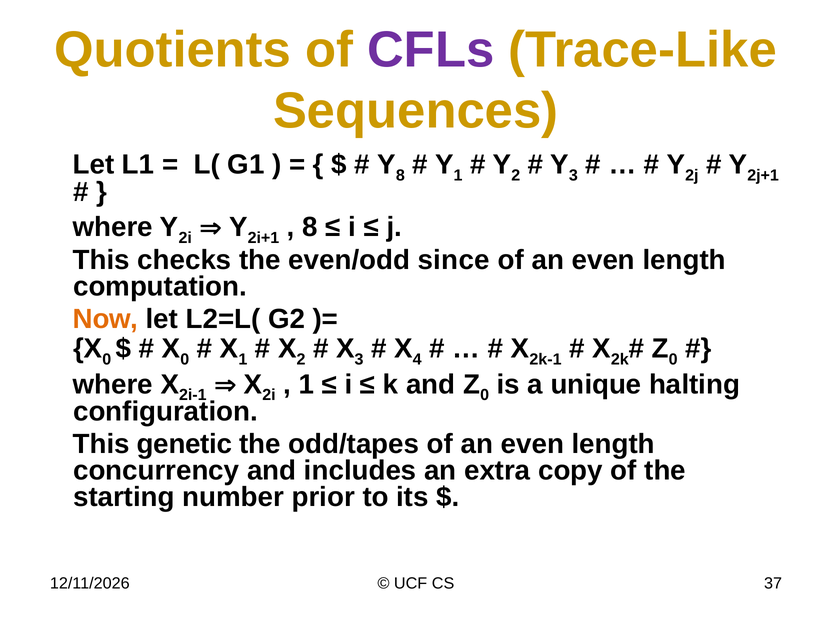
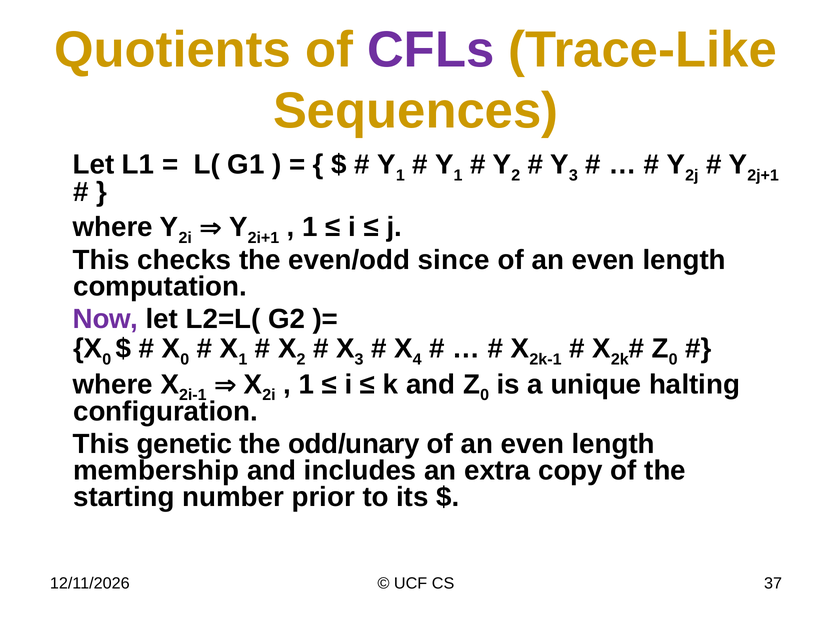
8 at (400, 176): 8 -> 1
8 at (310, 227): 8 -> 1
Now colour: orange -> purple
odd/tapes: odd/tapes -> odd/unary
concurrency: concurrency -> membership
